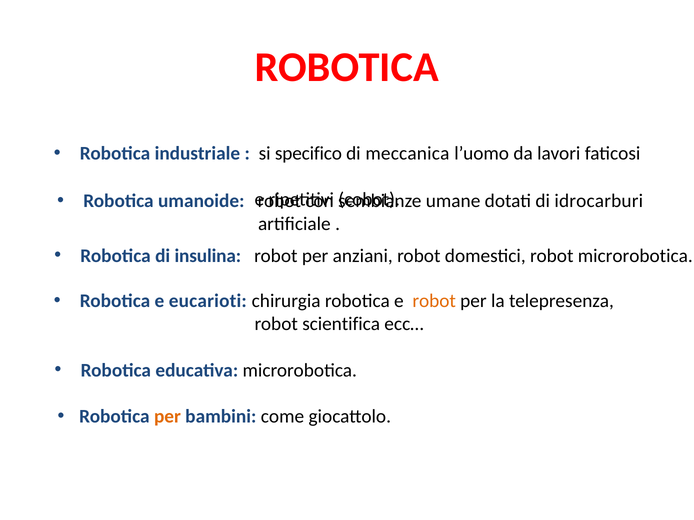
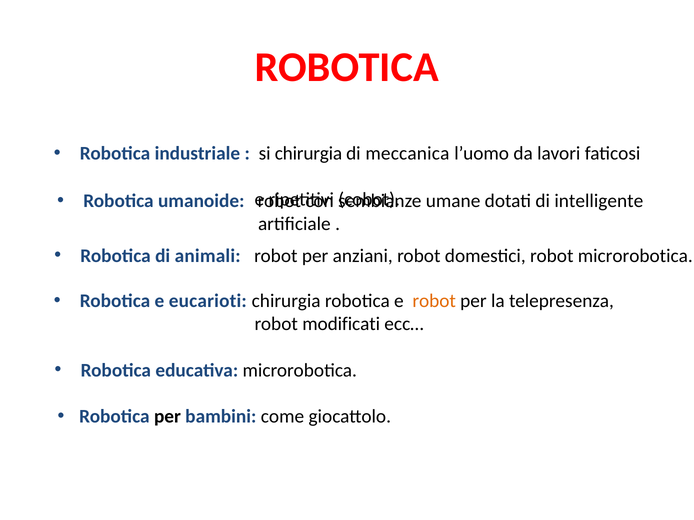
si specifico: specifico -> chirurgia
idrocarburi: idrocarburi -> intelligente
insulina: insulina -> animali
scientifica: scientifica -> modificati
per at (167, 417) colour: orange -> black
